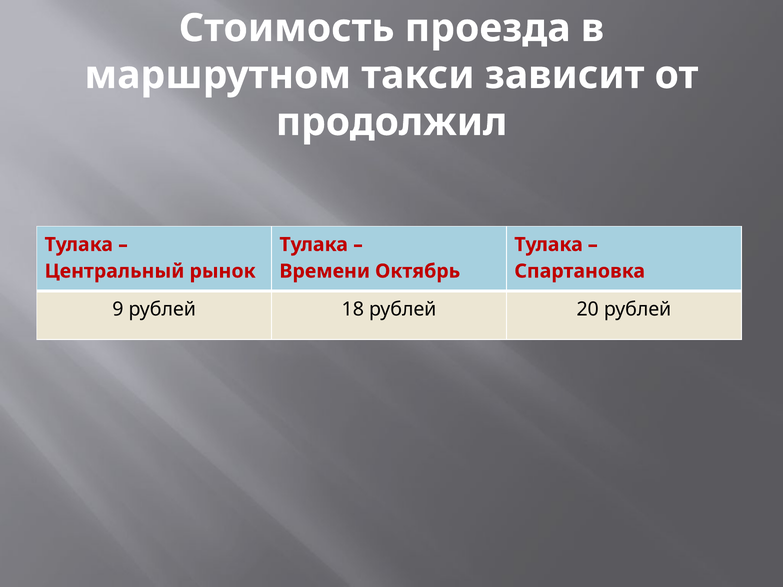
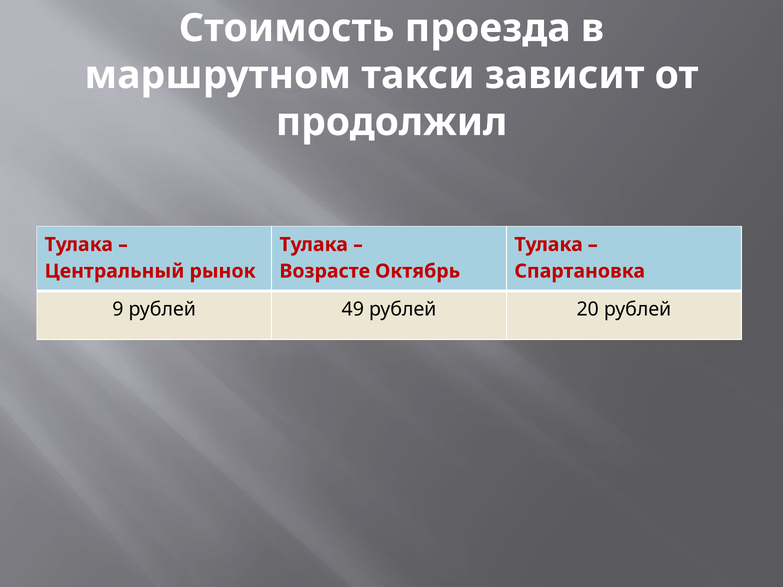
Времени: Времени -> Возрасте
18: 18 -> 49
